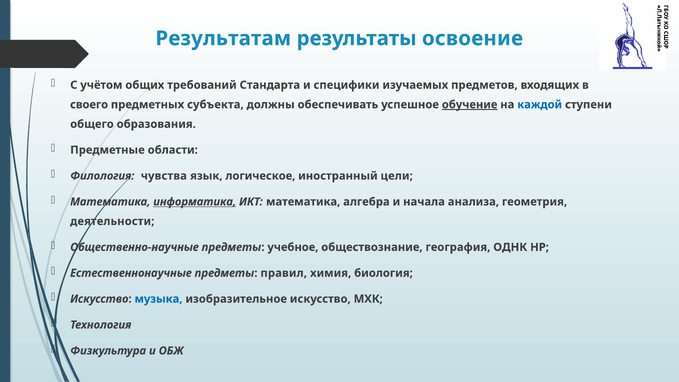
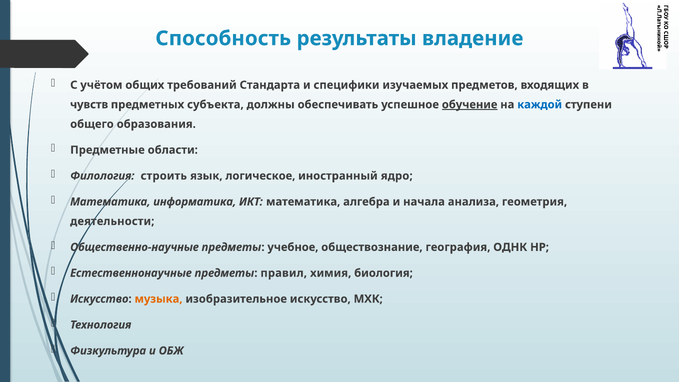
Результатам: Результатам -> Способность
освоение: освоение -> владение
своего: своего -> чувств
чувства: чувства -> строить
цели: цели -> ядро
информатика underline: present -> none
музыка colour: blue -> orange
